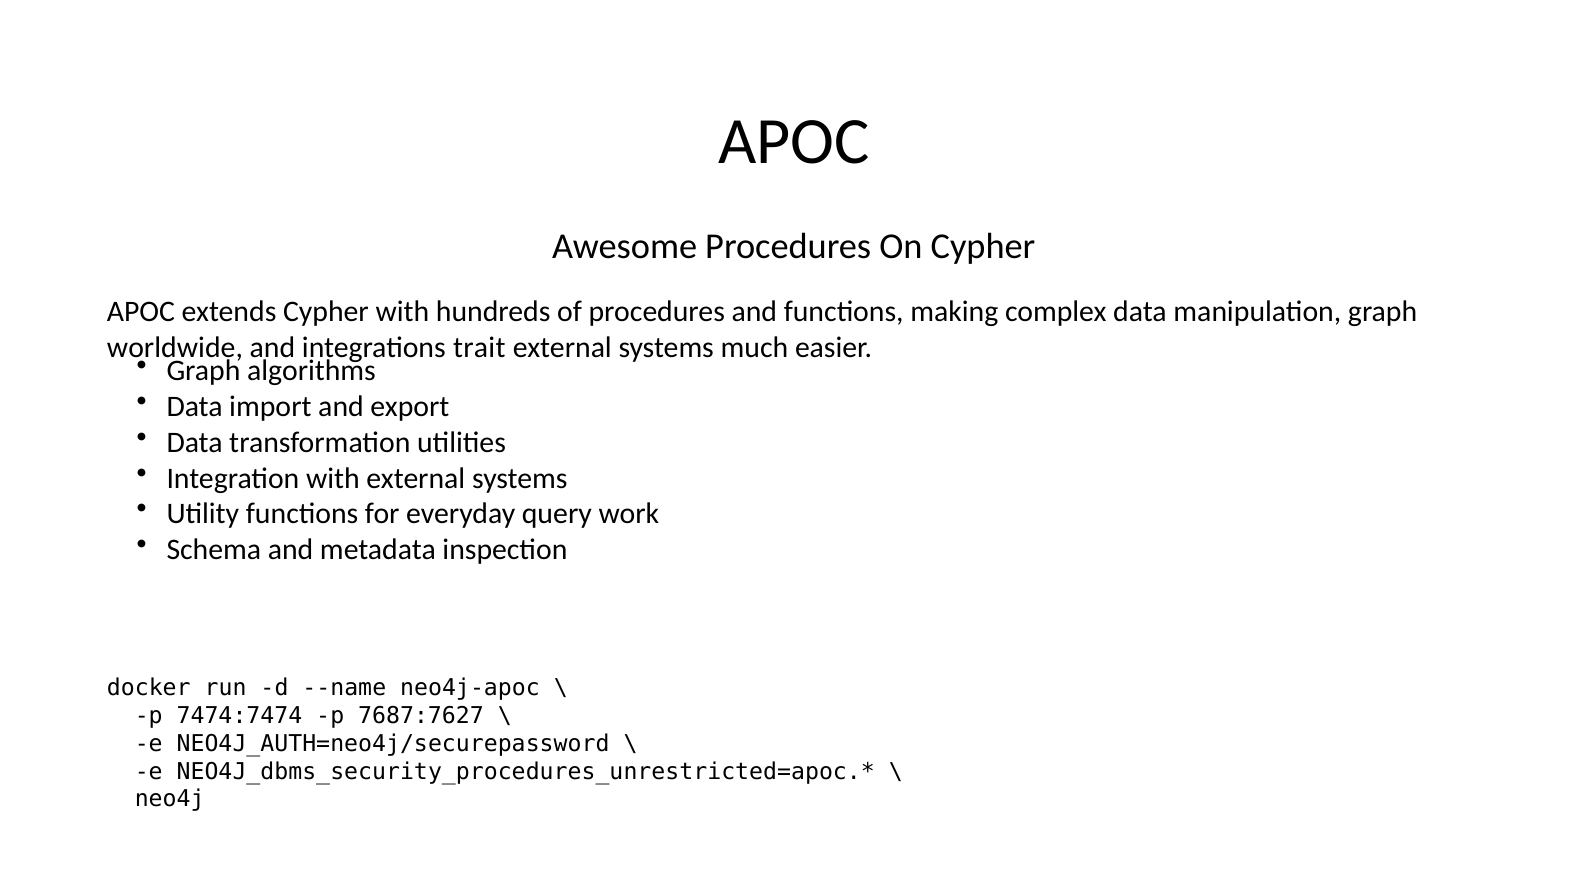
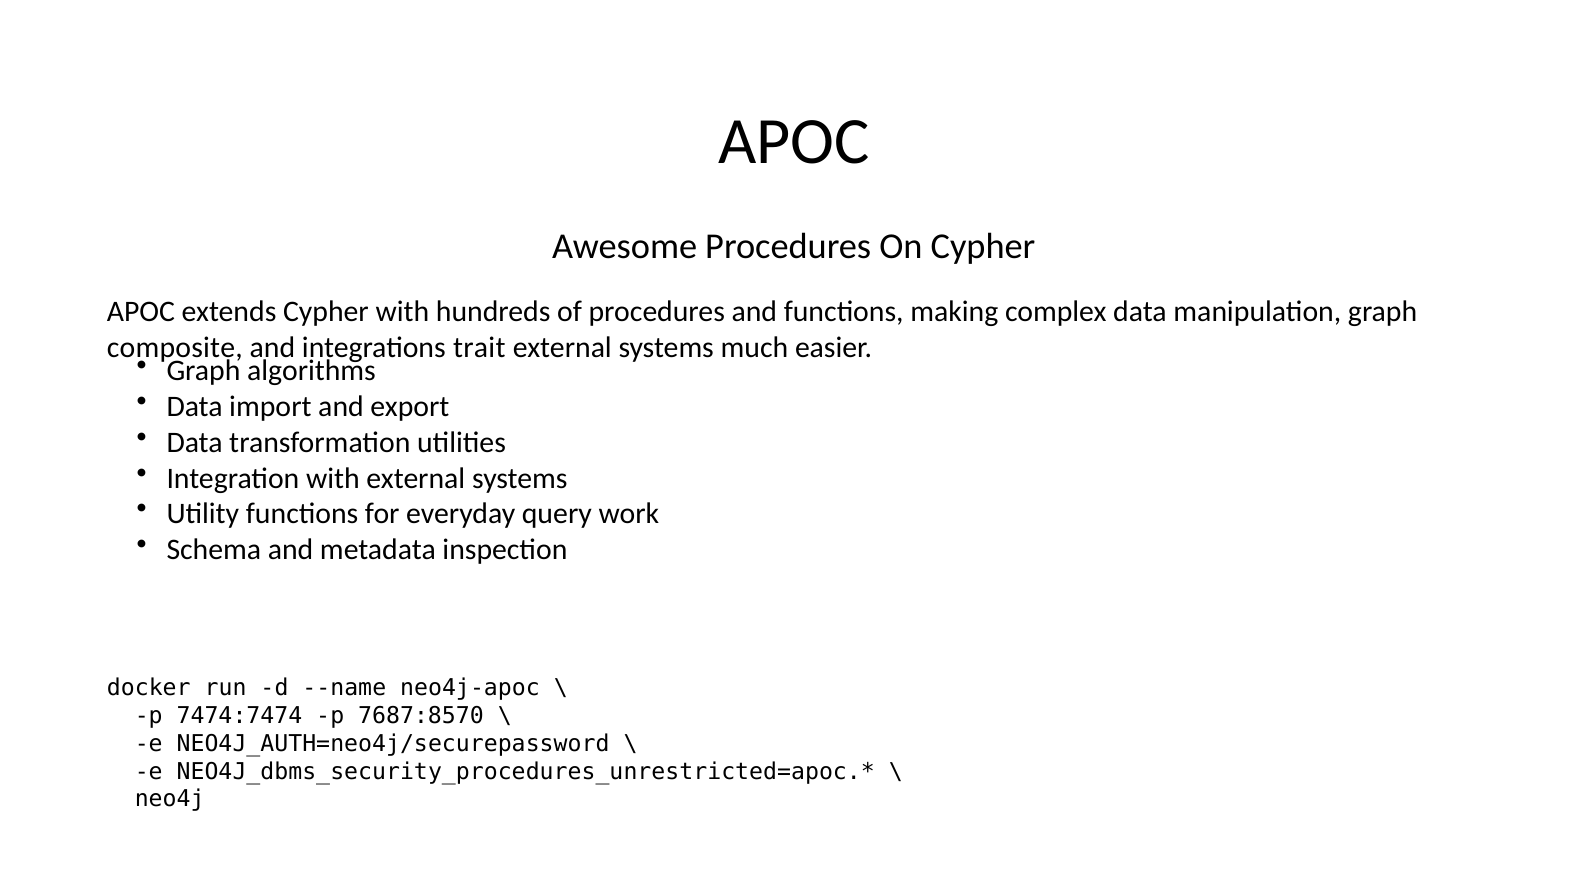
worldwide: worldwide -> composite
7687:7627: 7687:7627 -> 7687:8570
